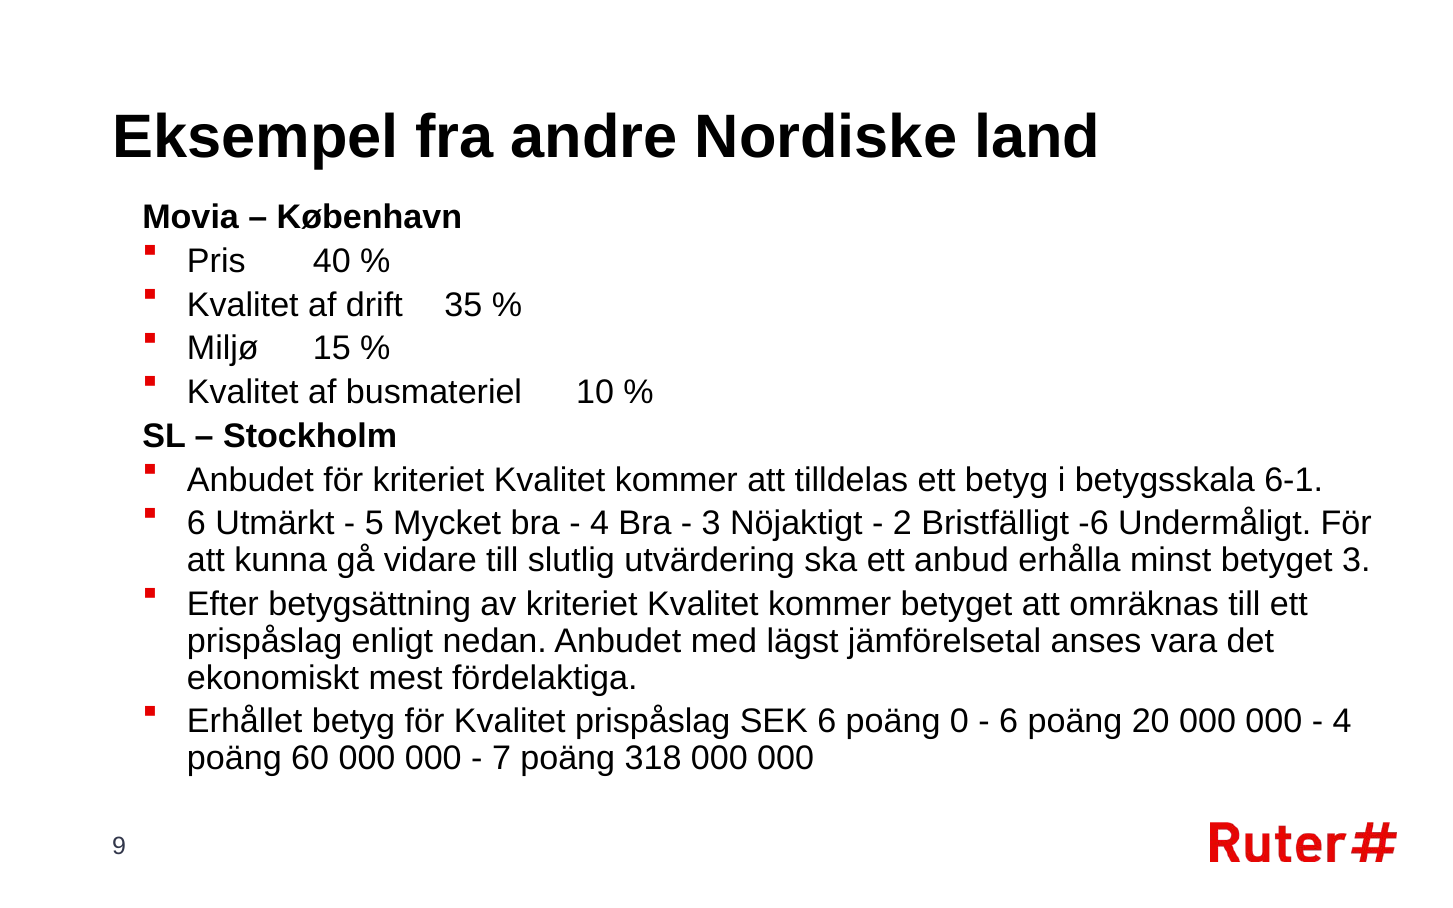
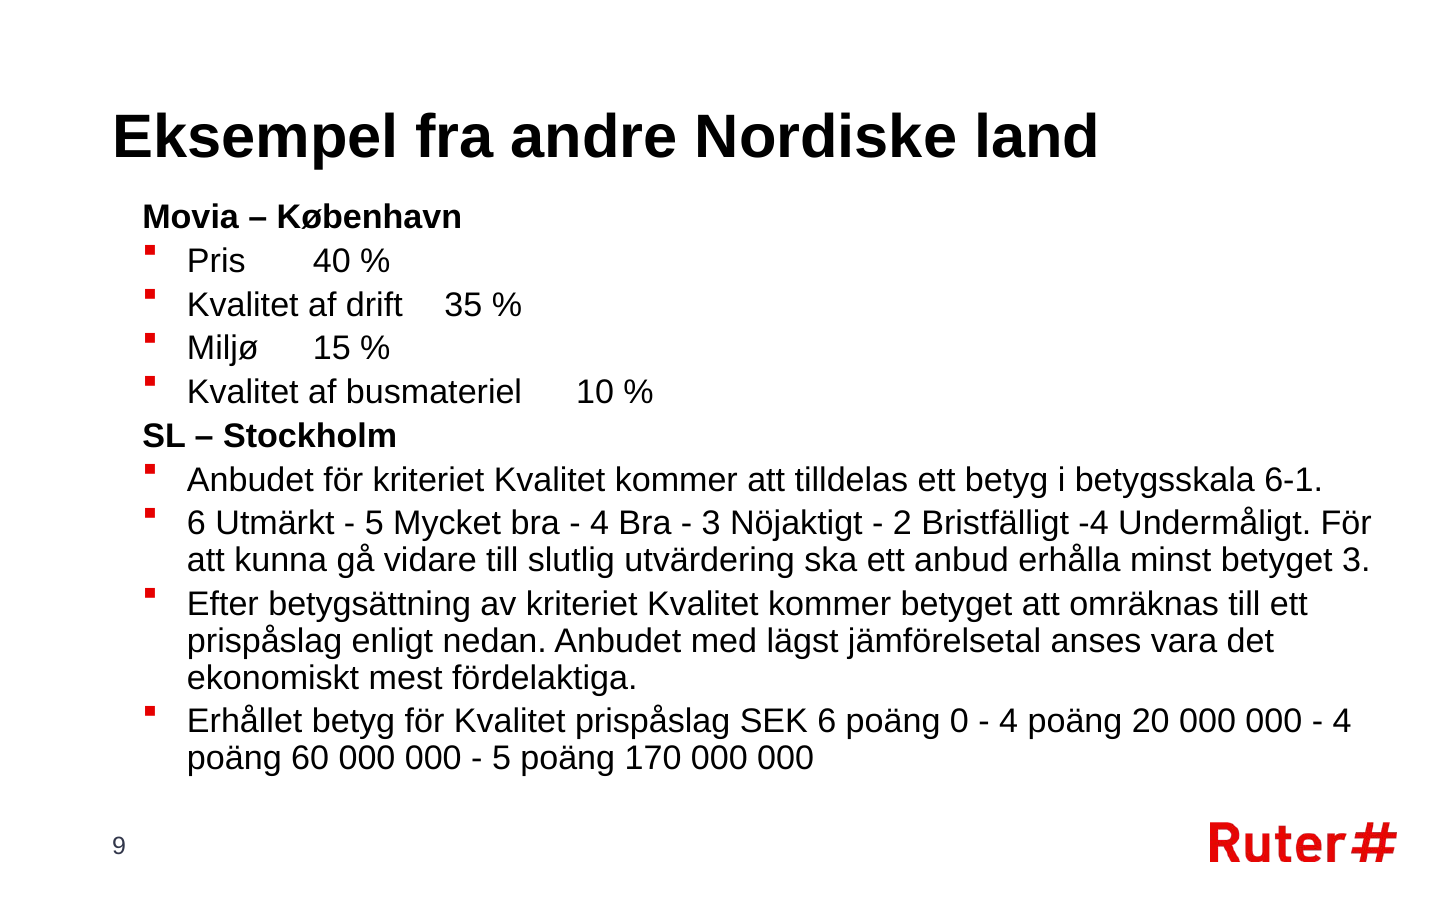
-6: -6 -> -4
6 at (1009, 722): 6 -> 4
7 at (501, 759): 7 -> 5
318: 318 -> 170
